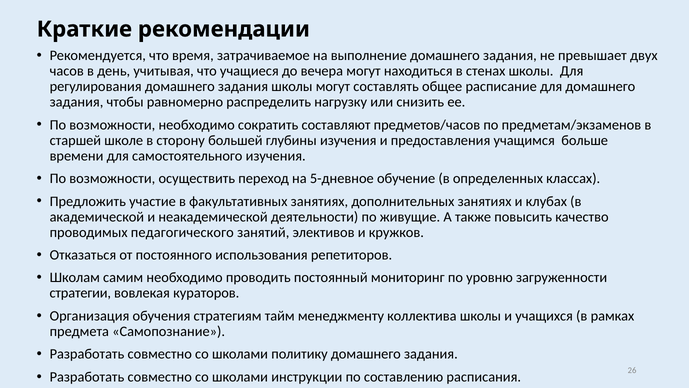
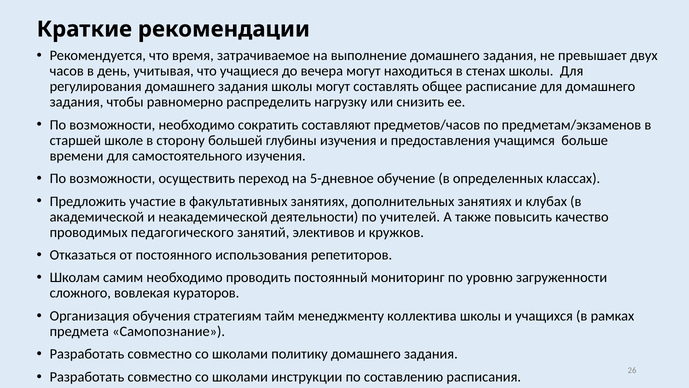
живущие: живущие -> учителей
стратегии: стратегии -> сложного
